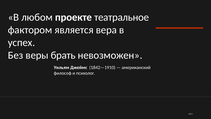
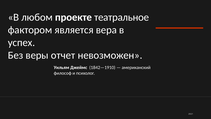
брать: брать -> отчет
